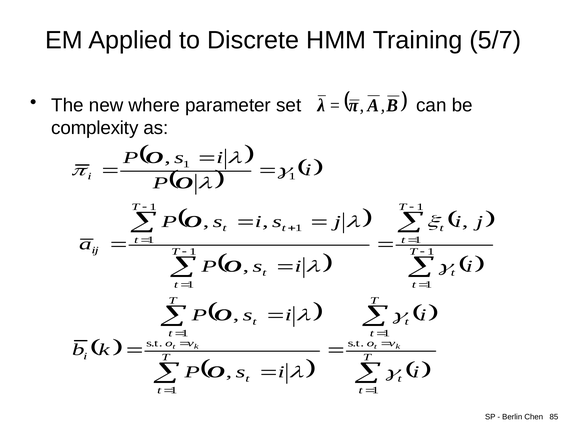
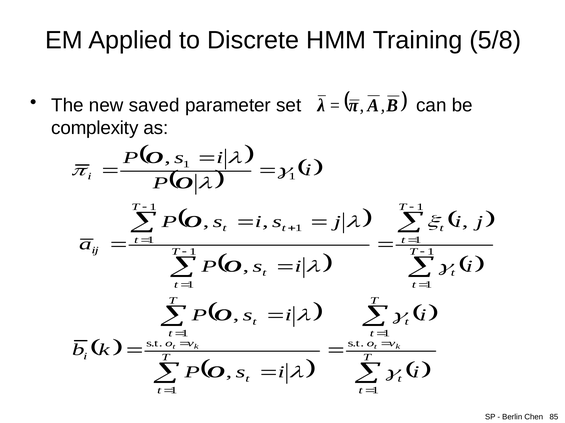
5/7: 5/7 -> 5/8
where: where -> saved
